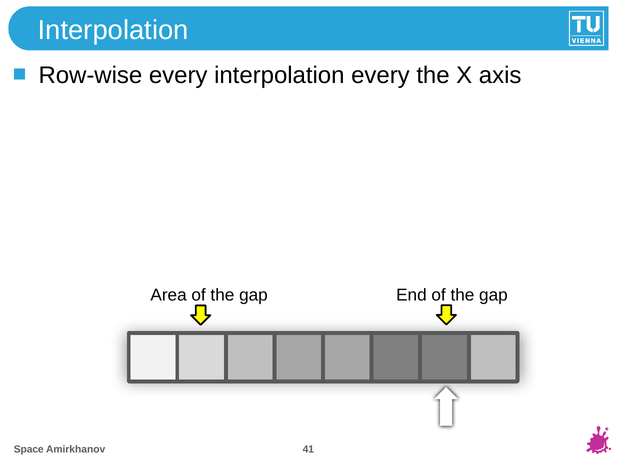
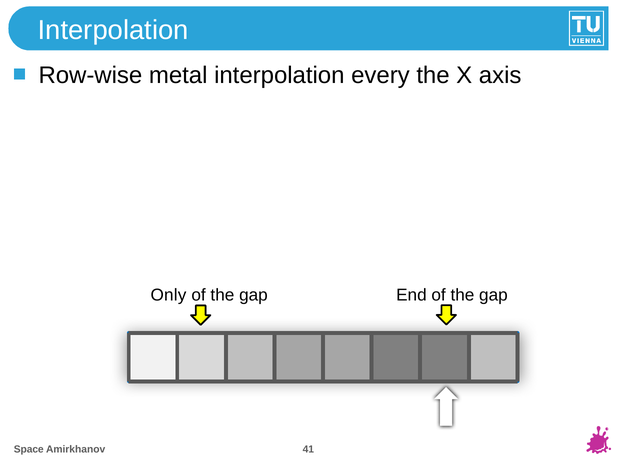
Row-wise every: every -> metal
Area: Area -> Only
